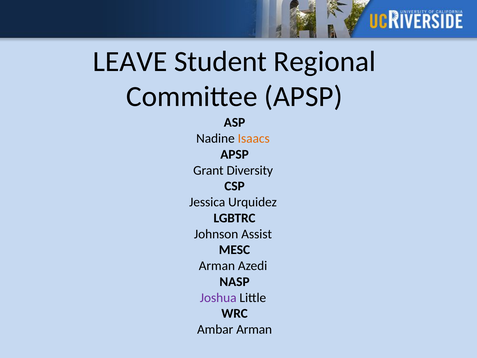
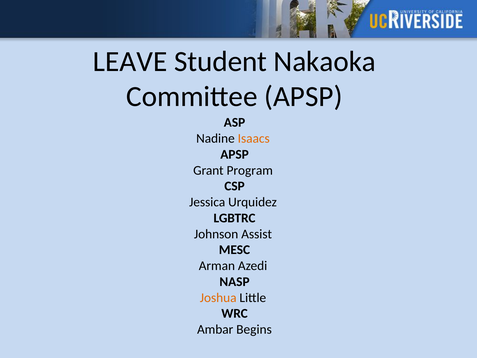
Regional: Regional -> Nakaoka
Diversity: Diversity -> Program
Joshua colour: purple -> orange
Ambar Arman: Arman -> Begins
